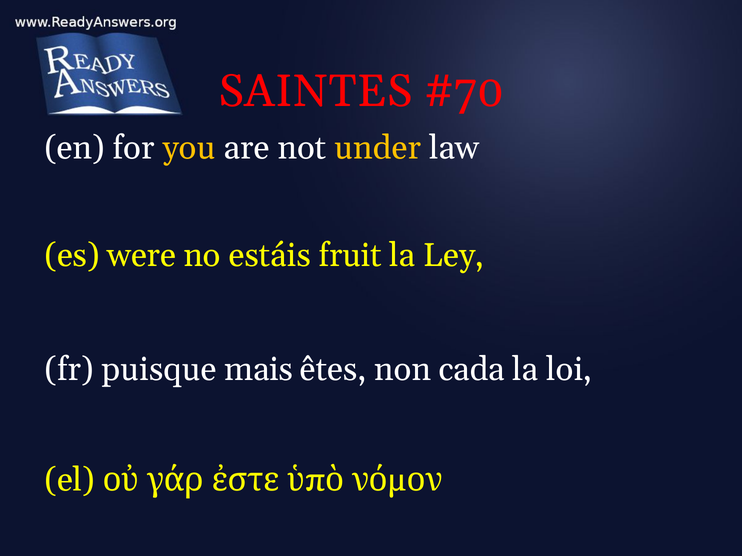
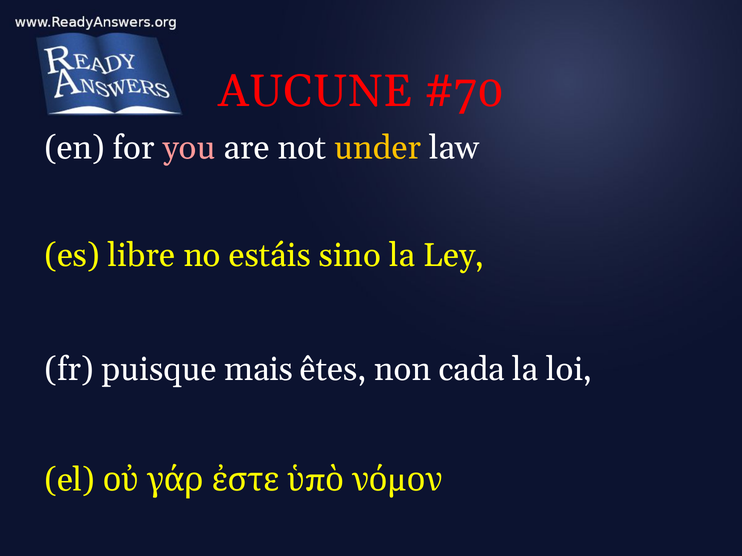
SAINTES: SAINTES -> AUCUNE
you colour: yellow -> pink
were: were -> libre
fruit: fruit -> sino
